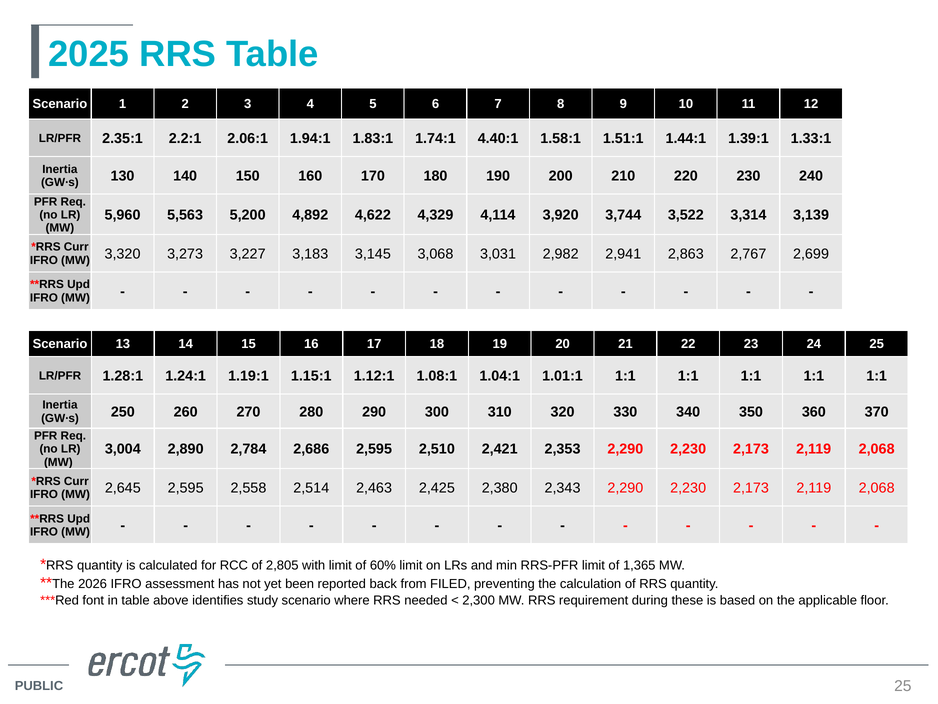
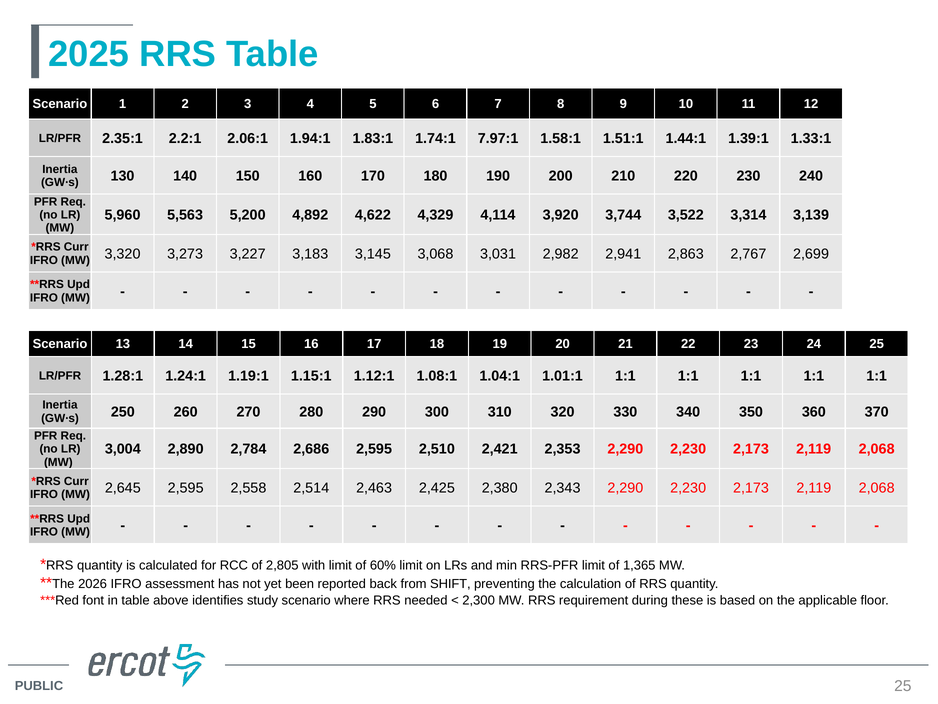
4.40:1: 4.40:1 -> 7.97:1
FILED: FILED -> SHIFT
